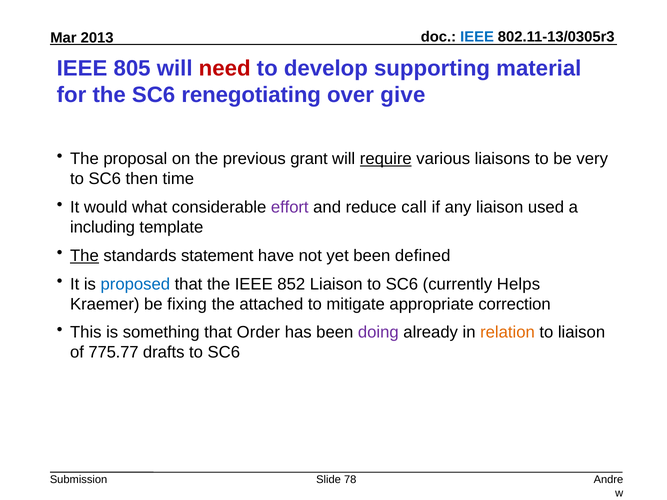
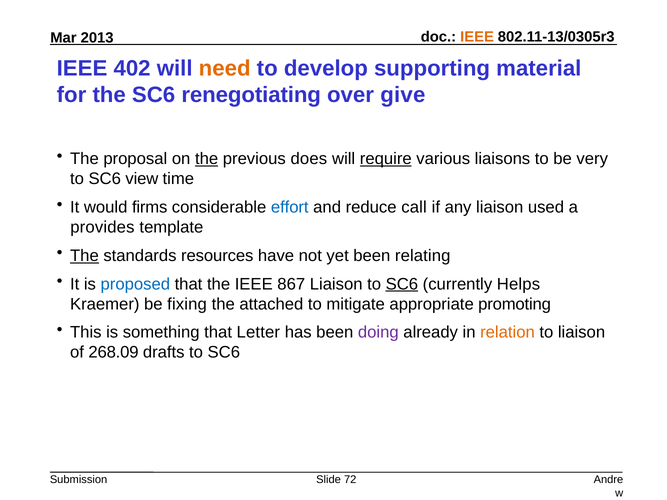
IEEE at (477, 37) colour: blue -> orange
805: 805 -> 402
need colour: red -> orange
the at (207, 159) underline: none -> present
grant: grant -> does
then: then -> view
what: what -> firms
effort colour: purple -> blue
including: including -> provides
statement: statement -> resources
defined: defined -> relating
852: 852 -> 867
SC6 at (402, 284) underline: none -> present
correction: correction -> promoting
Order: Order -> Letter
775.77: 775.77 -> 268.09
78: 78 -> 72
